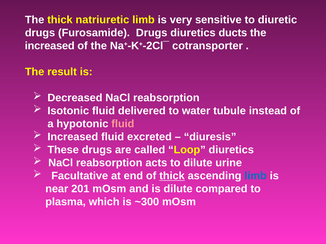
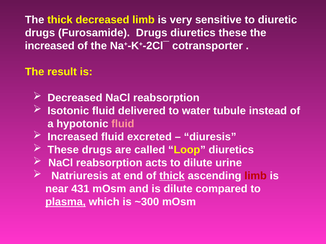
thick natriuretic: natriuretic -> decreased
diuretics ducts: ducts -> these
Facultative: Facultative -> Natriuresis
limb at (256, 176) colour: blue -> red
201: 201 -> 431
plasma underline: none -> present
